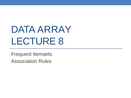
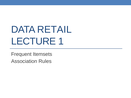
ARRAY: ARRAY -> RETAIL
8: 8 -> 1
